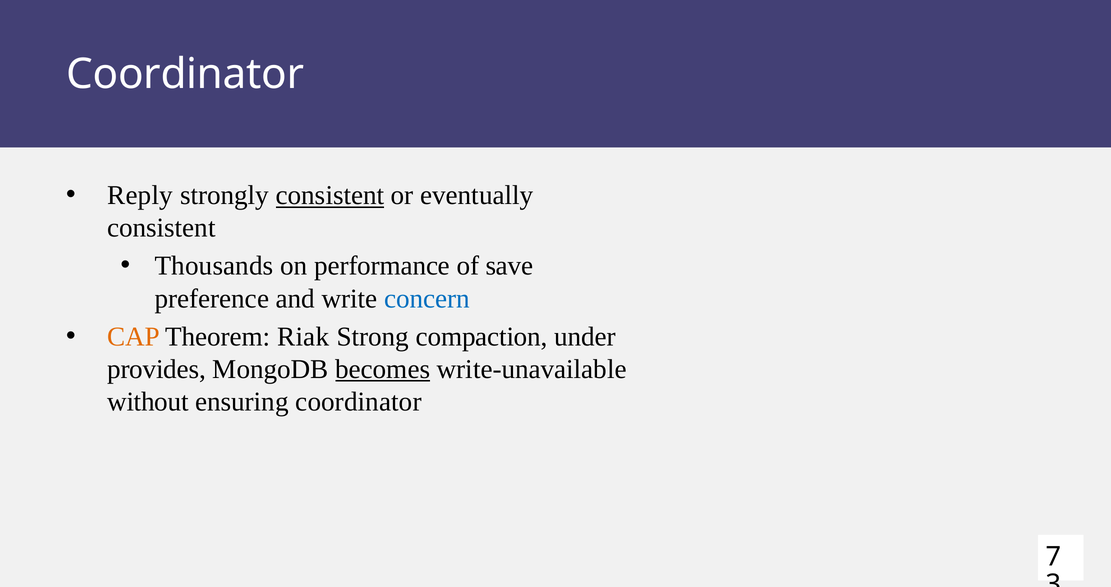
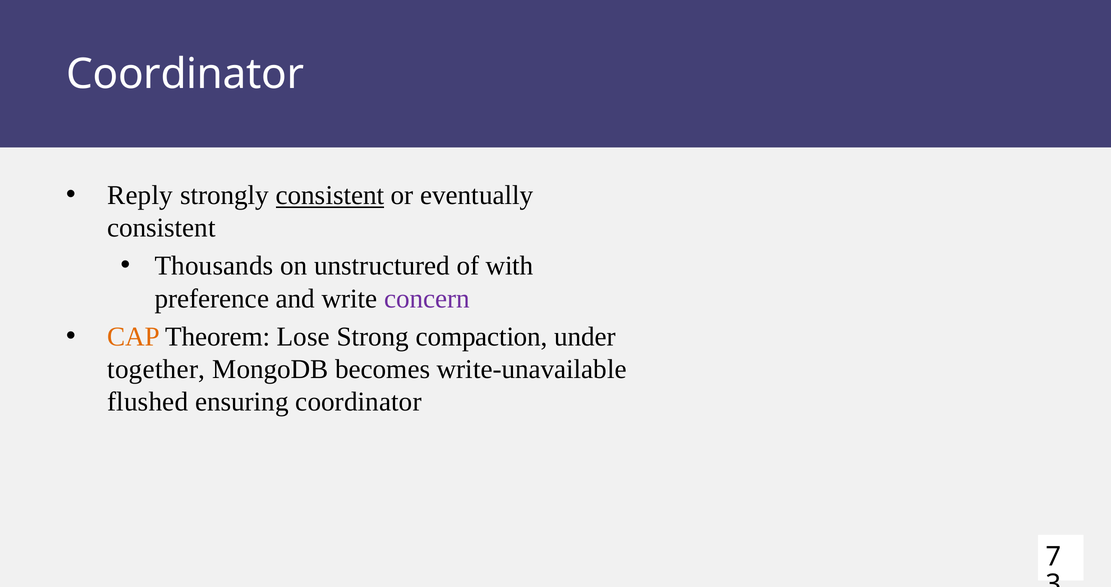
performance: performance -> unstructured
save: save -> with
concern colour: blue -> purple
Riak: Riak -> Lose
provides: provides -> together
becomes underline: present -> none
without: without -> flushed
